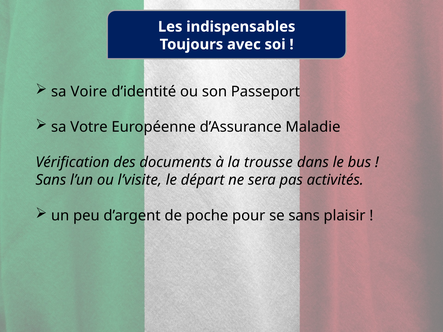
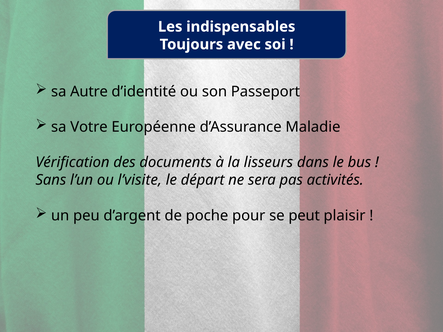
Voire: Voire -> Autre
trousse: trousse -> lisseurs
se sans: sans -> peut
